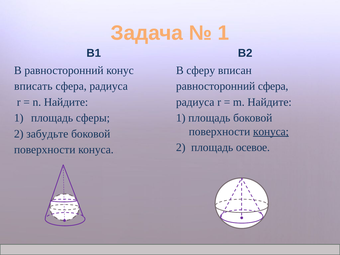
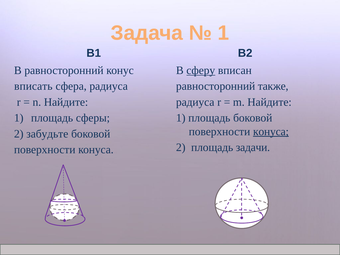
сферу underline: none -> present
равносторонний сфера: сфера -> также
осевое: осевое -> задачи
